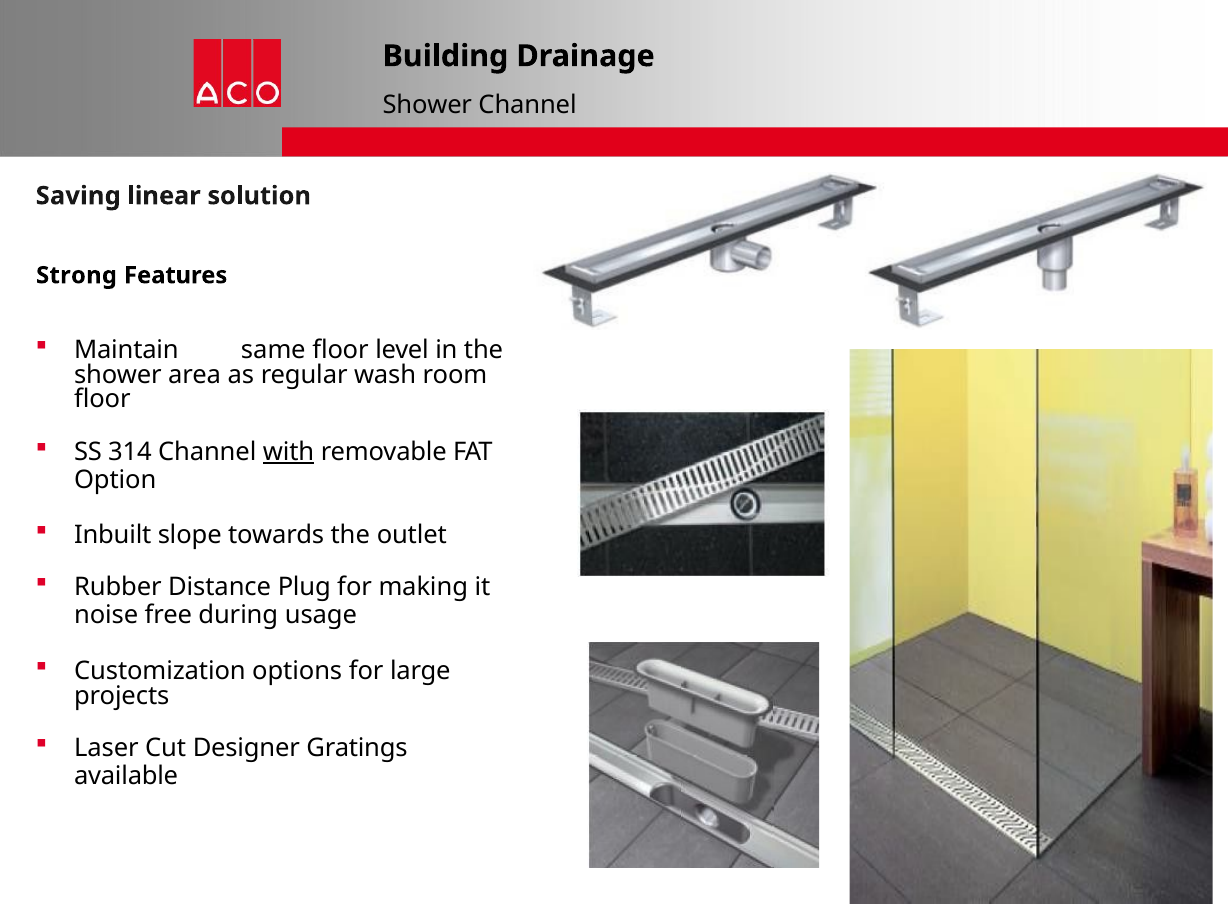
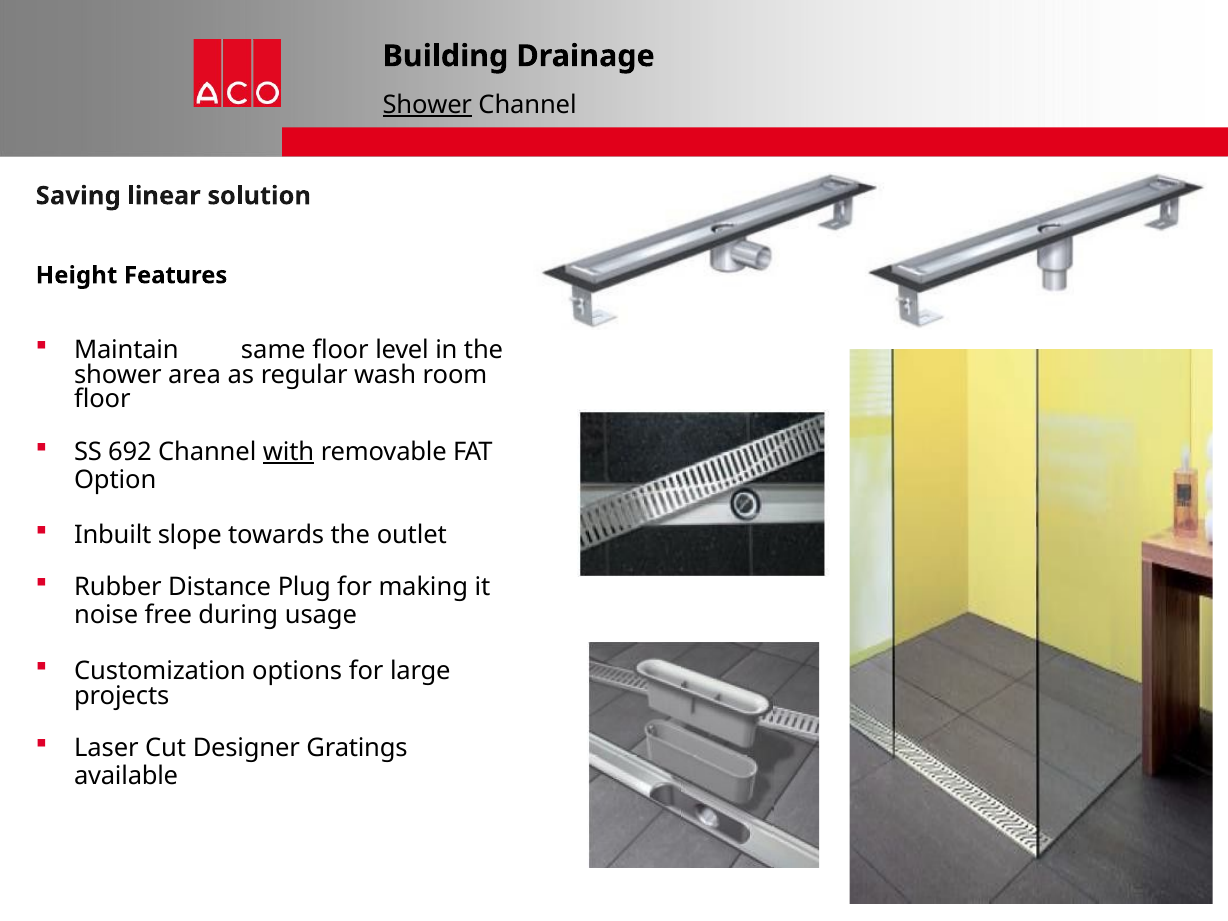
Shower at (427, 105) underline: none -> present
Strong: Strong -> Height
314: 314 -> 692
